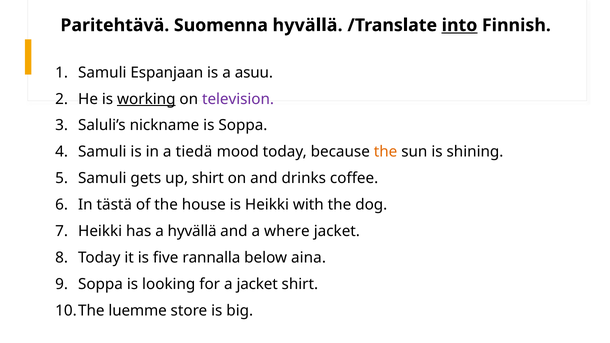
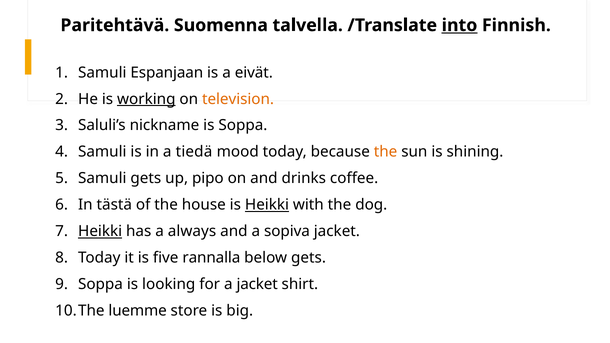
Suomenna hyvällä: hyvällä -> talvella
asuu: asuu -> eivät
television colour: purple -> orange
up shirt: shirt -> pipo
Heikki at (267, 205) underline: none -> present
Heikki at (100, 231) underline: none -> present
a hyvällä: hyvällä -> always
where: where -> sopiva
below aina: aina -> gets
